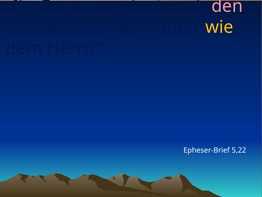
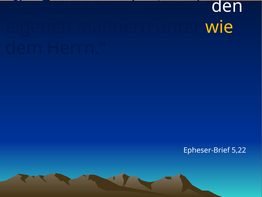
den colour: pink -> white
